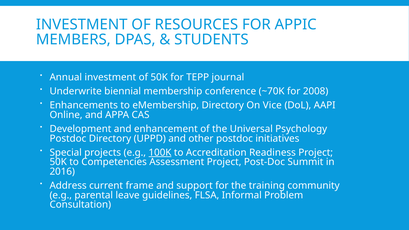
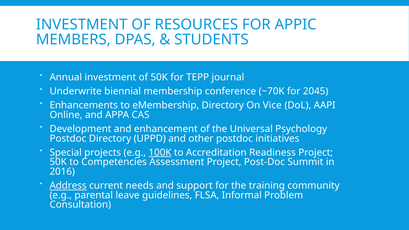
2008: 2008 -> 2045
Address underline: none -> present
frame: frame -> needs
